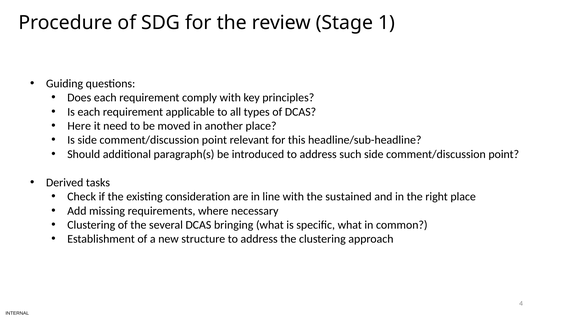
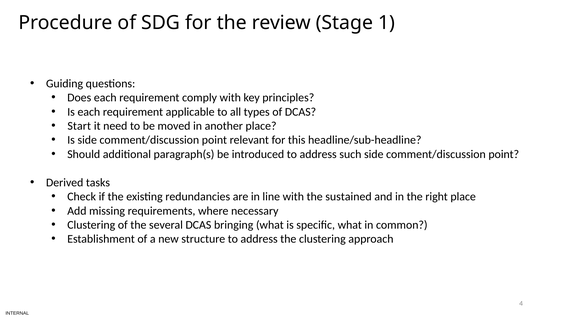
Here: Here -> Start
consideration: consideration -> redundancies
